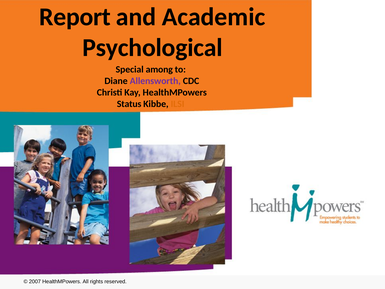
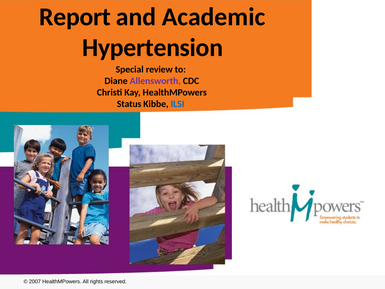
Psychological: Psychological -> Hypertension
among: among -> review
ILSI colour: orange -> blue
